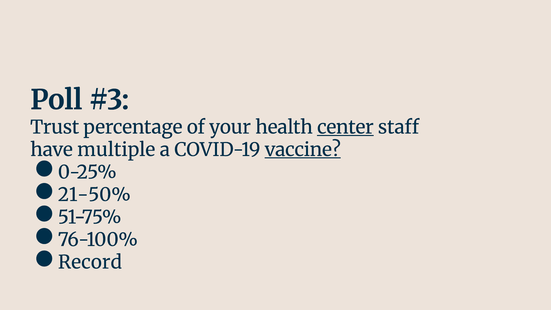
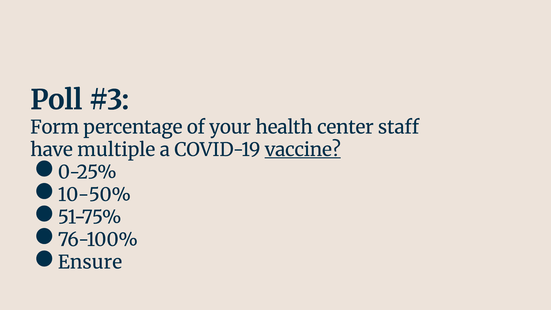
Trust: Trust -> Form
center underline: present -> none
21-50%: 21-50% -> 10-50%
Record: Record -> Ensure
